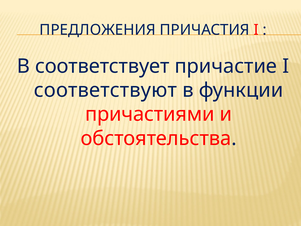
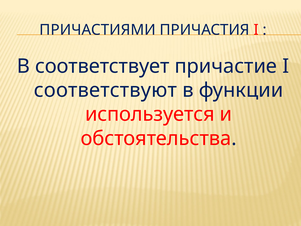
ПРЕДЛОЖЕНИЯ: ПРЕДЛОЖЕНИЯ -> ПРИЧАСТИЯМИ
причастиями: причастиями -> используется
